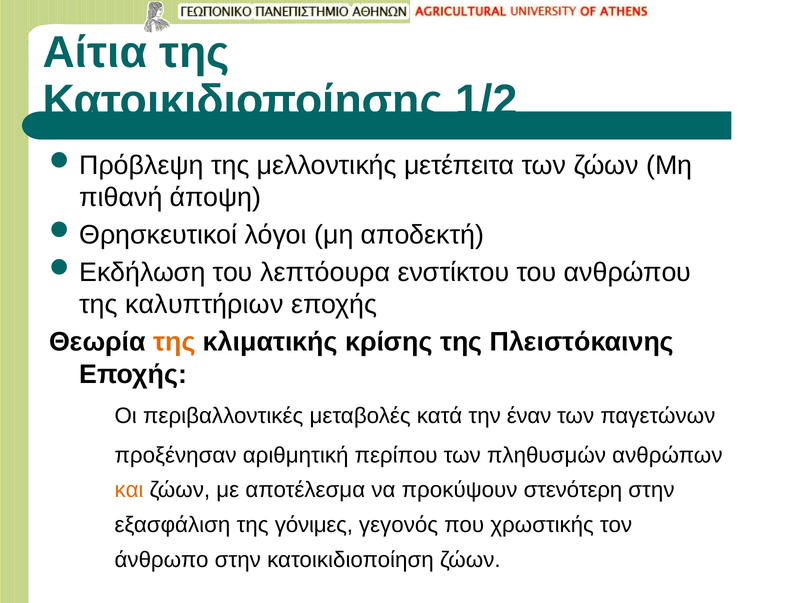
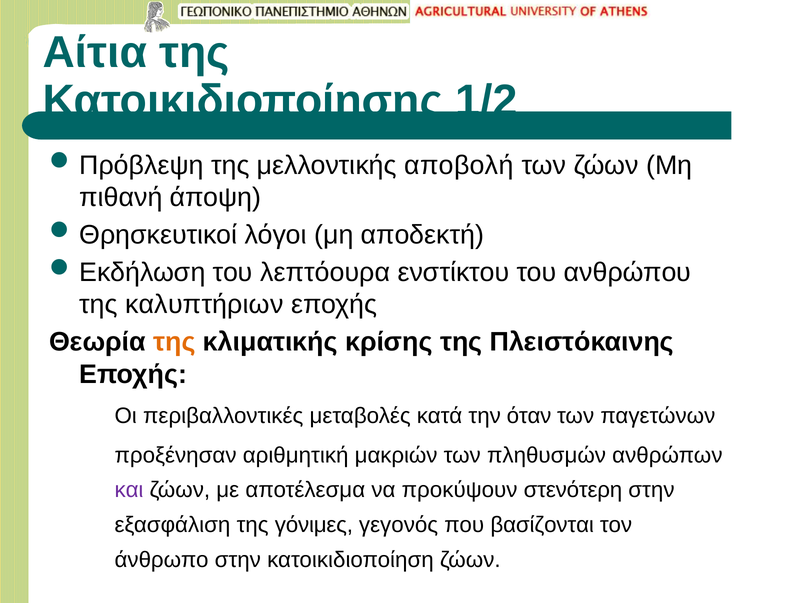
μετέπειτα: μετέπειτα -> αποβολή
έναν: έναν -> όταν
περίπου: περίπου -> μακριών
και colour: orange -> purple
χρωστικής: χρωστικής -> βασίζονται
